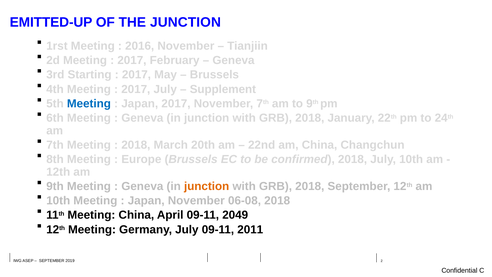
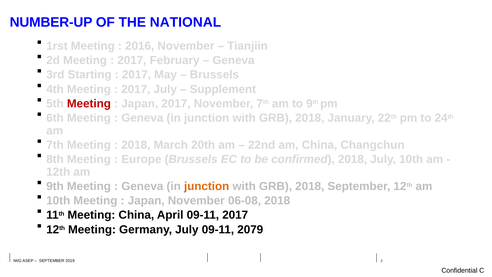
EMITTED-UP: EMITTED-UP -> NUMBER-UP
THE JUNCTION: JUNCTION -> NATIONAL
Meeting at (89, 104) colour: blue -> red
09-11 2049: 2049 -> 2017
2011: 2011 -> 2079
